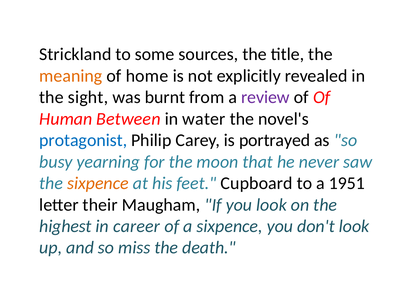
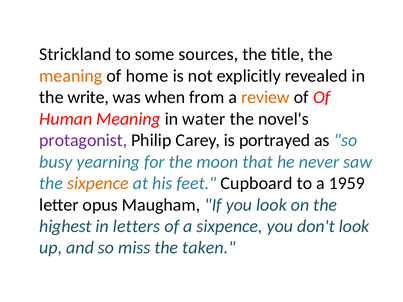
sight: sight -> write
burnt: burnt -> when
review colour: purple -> orange
Human Between: Between -> Meaning
protagonist colour: blue -> purple
1951: 1951 -> 1959
their: their -> opus
career: career -> letters
death: death -> taken
